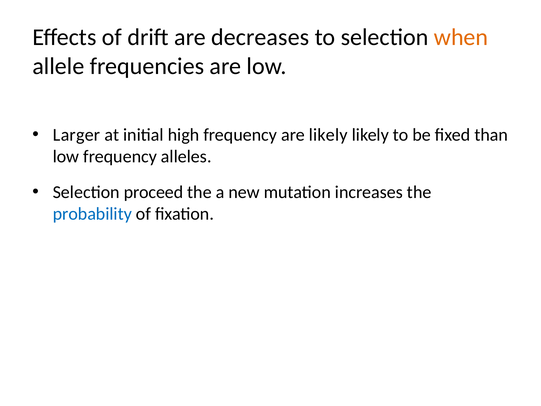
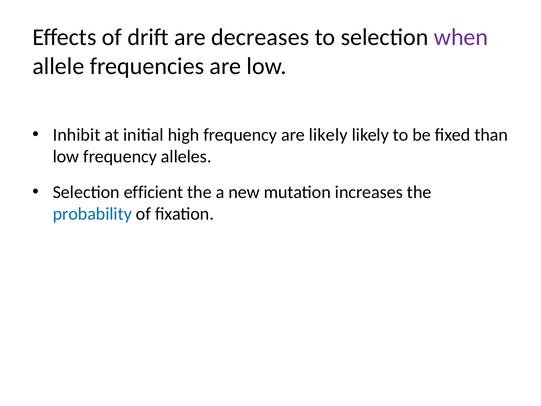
when colour: orange -> purple
Larger: Larger -> Inhibit
proceed: proceed -> efficient
